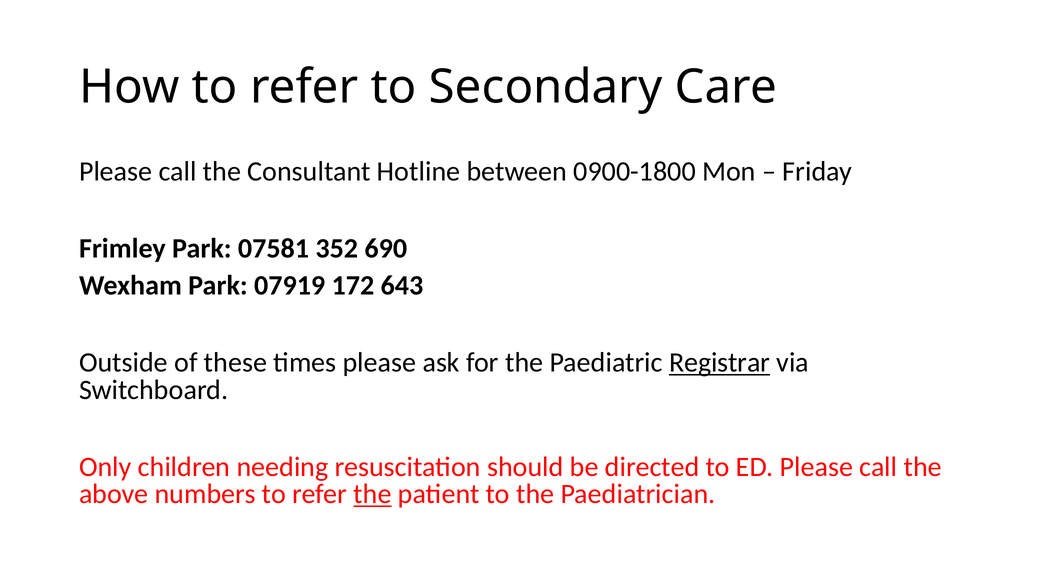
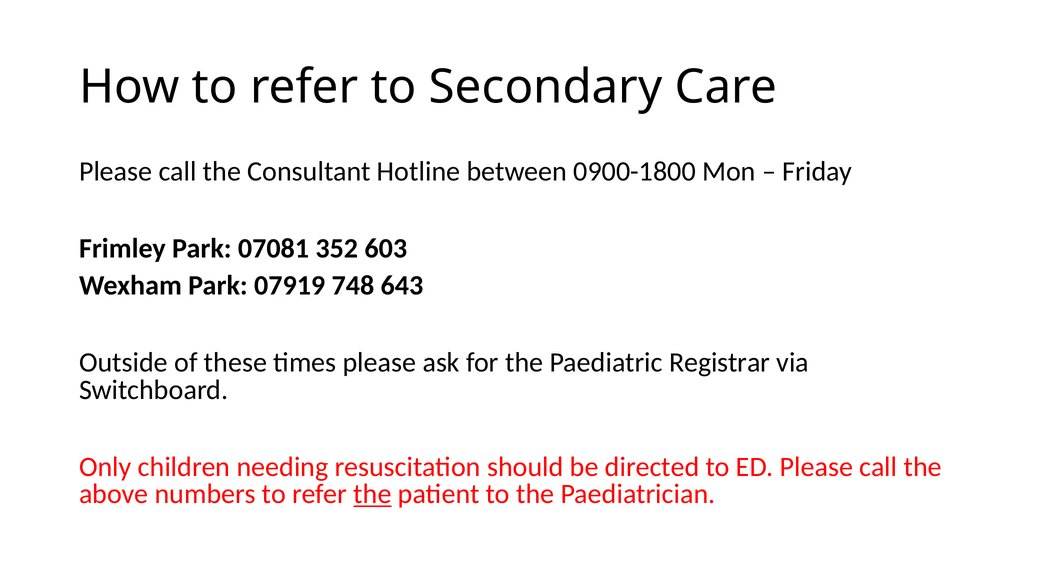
07581: 07581 -> 07081
690: 690 -> 603
172: 172 -> 748
Registrar underline: present -> none
